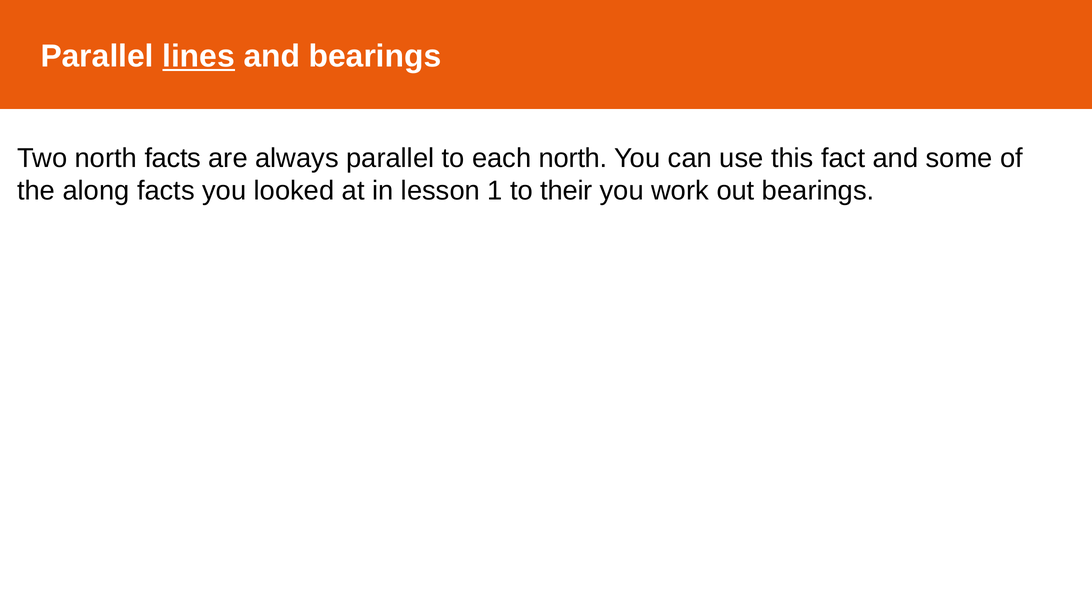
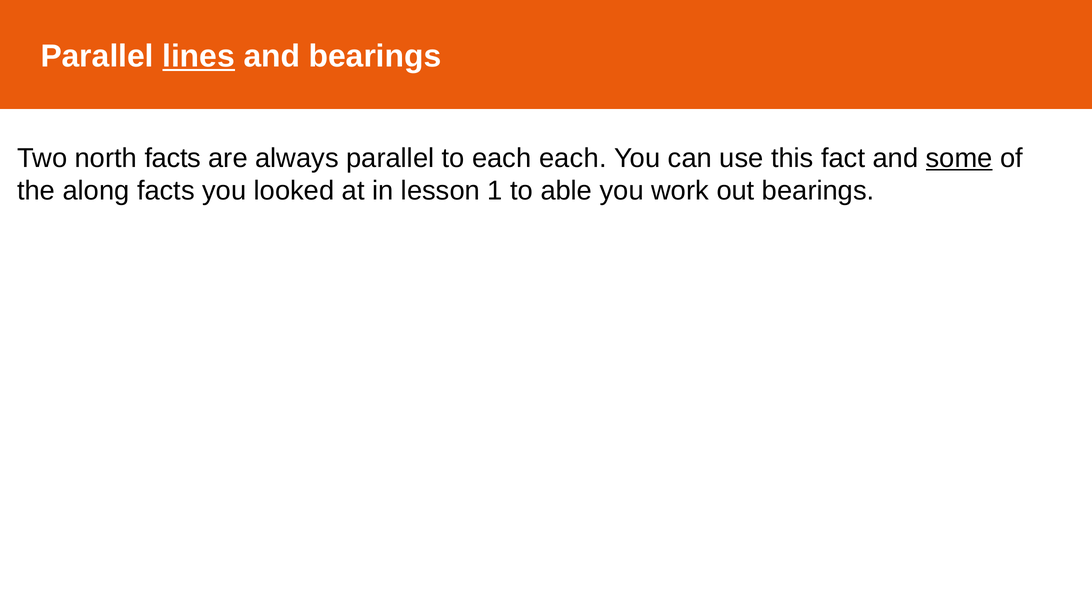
each north: north -> each
some underline: none -> present
their: their -> able
